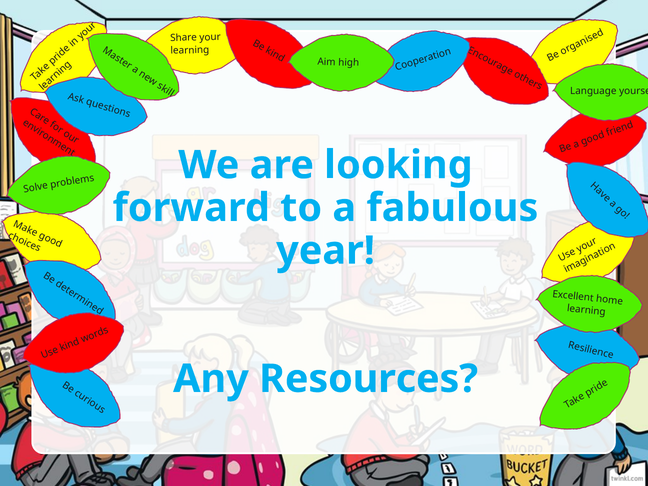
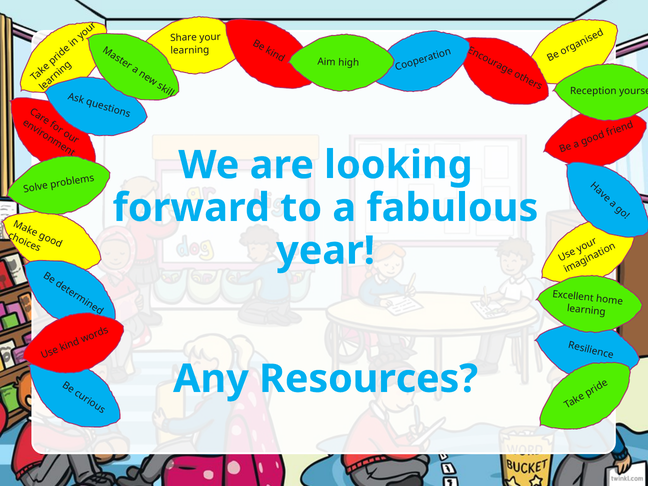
Language: Language -> Reception
